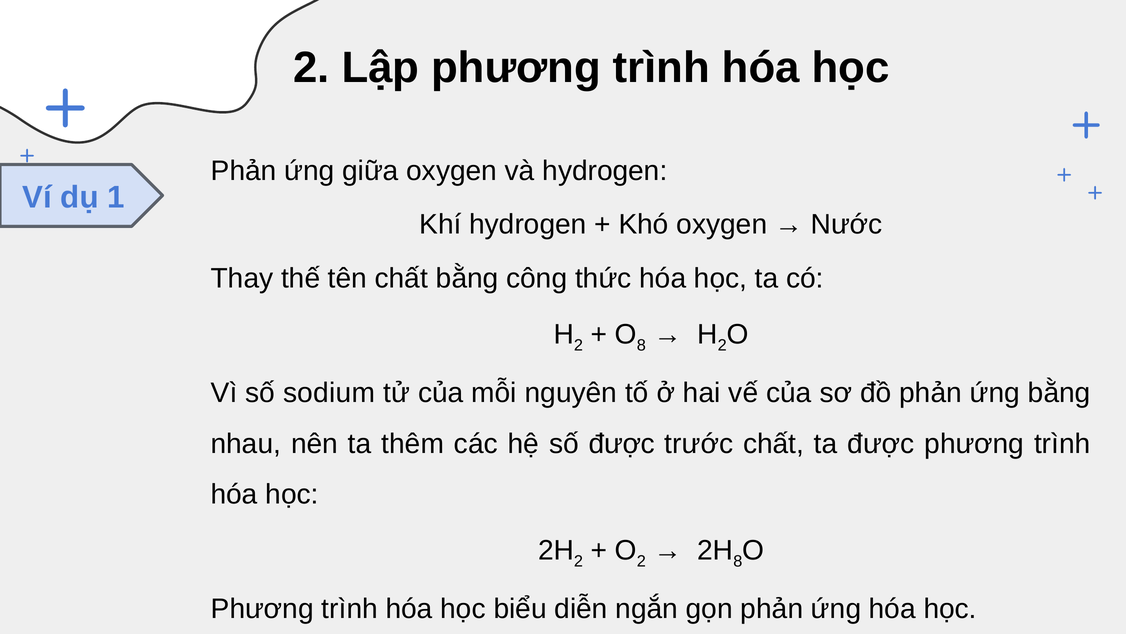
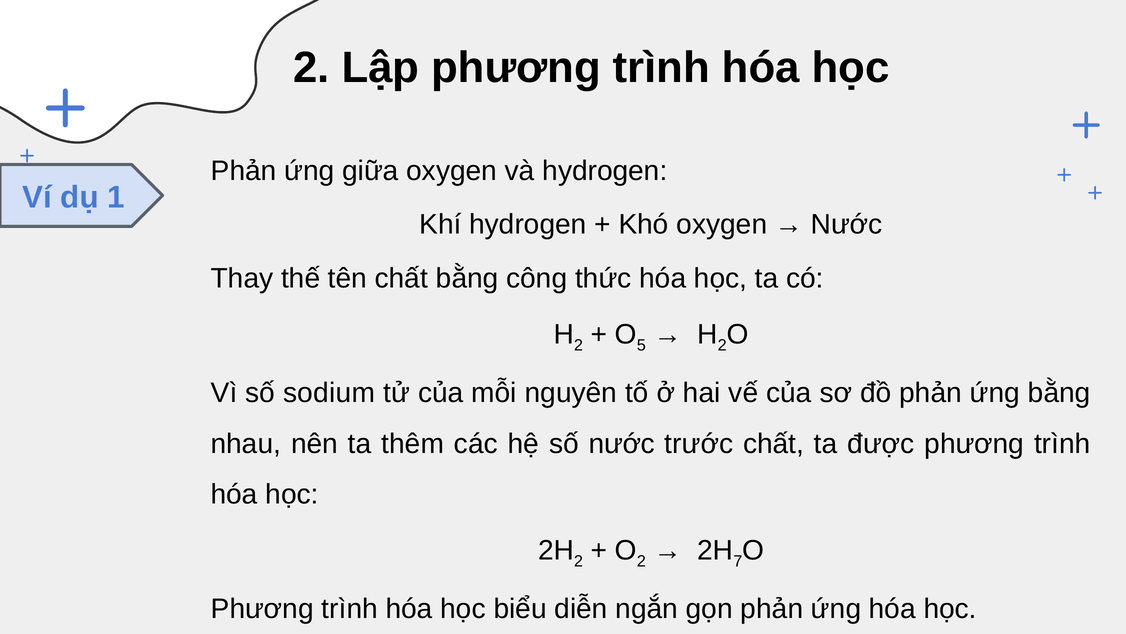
8 at (641, 345): 8 -> 5
số được: được -> nước
8 at (738, 561): 8 -> 7
